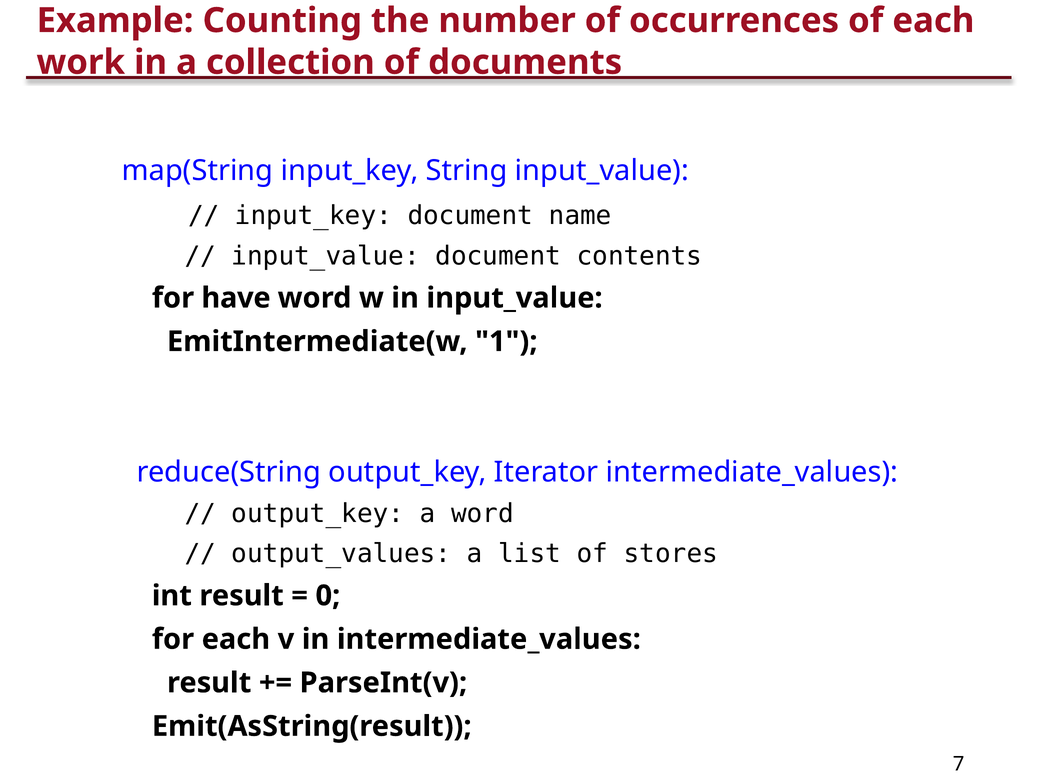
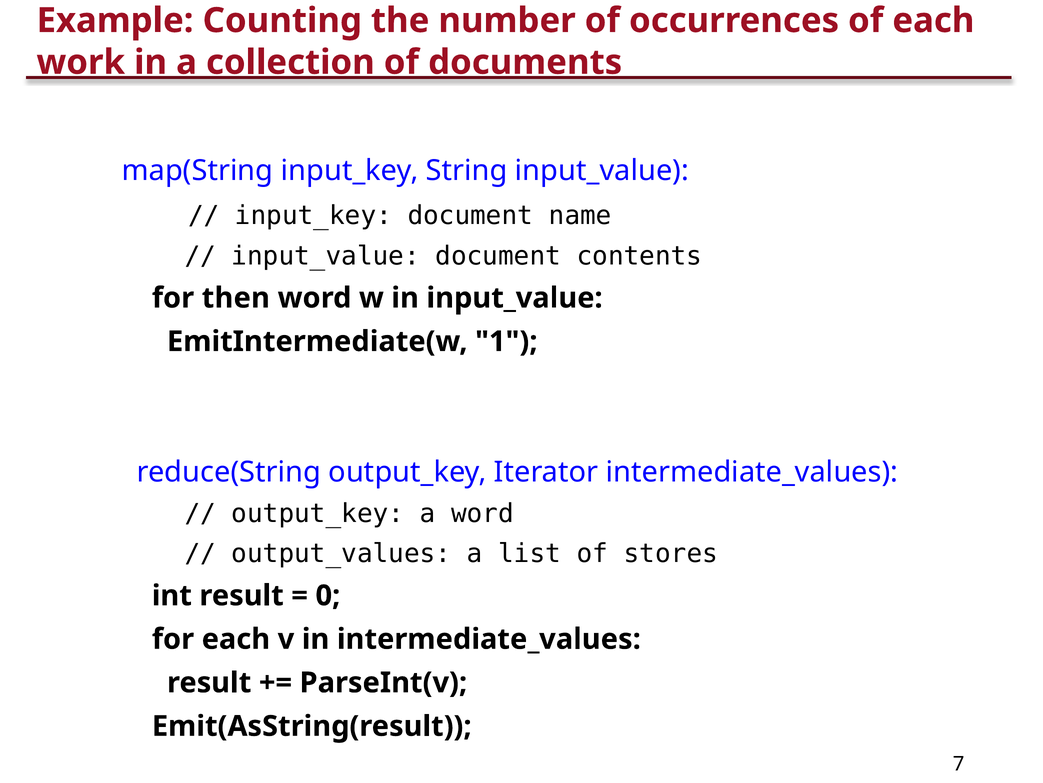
have: have -> then
